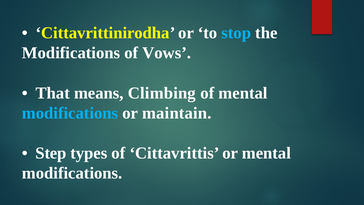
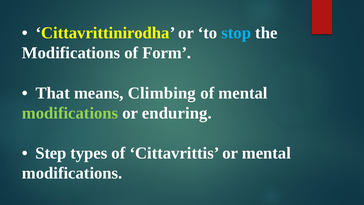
Vows: Vows -> Form
modifications at (70, 113) colour: light blue -> light green
maintain: maintain -> enduring
